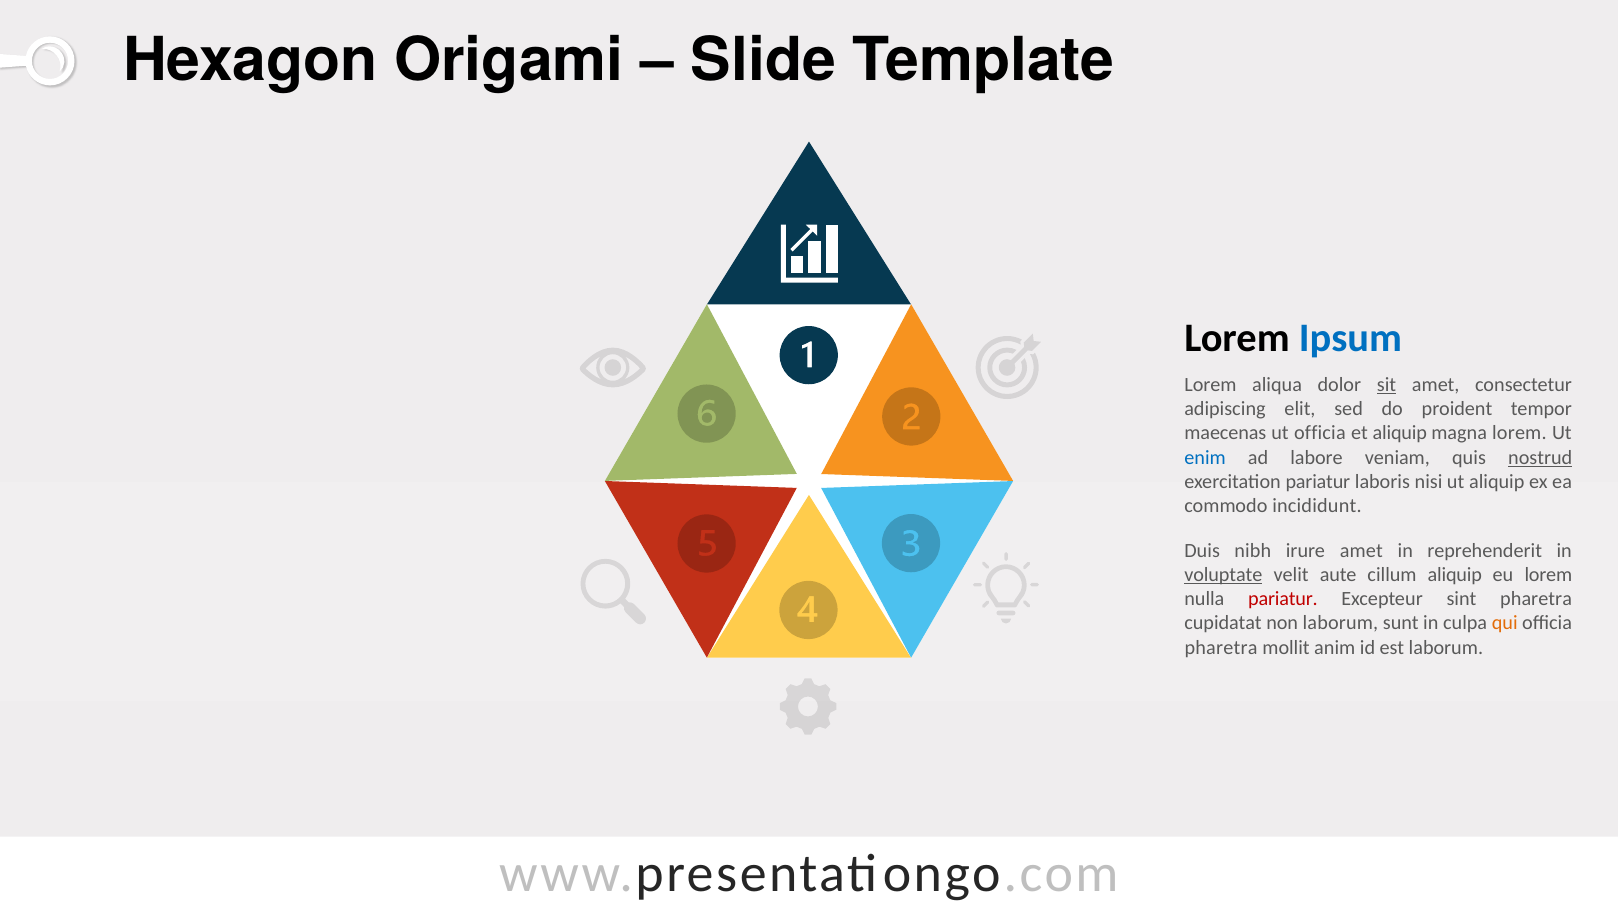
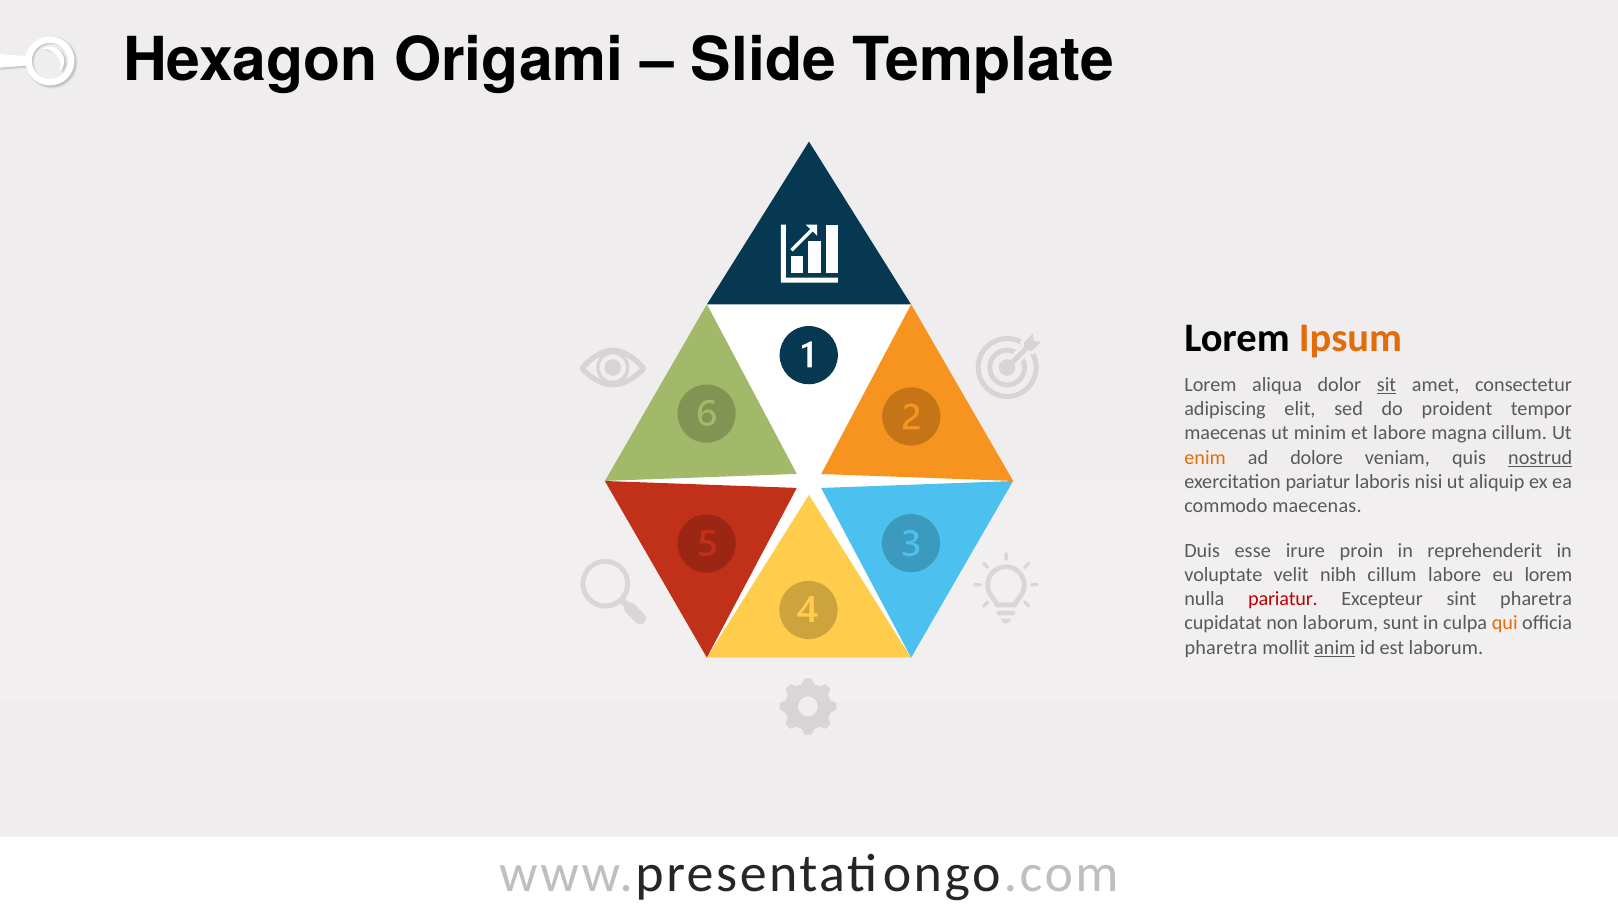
Ipsum colour: blue -> orange
ut officia: officia -> minim
et aliquip: aliquip -> labore
magna lorem: lorem -> cillum
enim colour: blue -> orange
labore: labore -> dolore
commodo incididunt: incididunt -> maecenas
nibh: nibh -> esse
irure amet: amet -> proin
voluptate underline: present -> none
aute: aute -> nibh
cillum aliquip: aliquip -> labore
anim underline: none -> present
